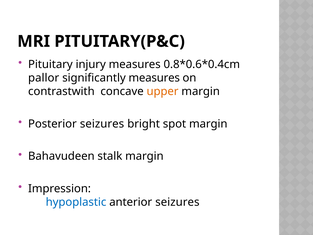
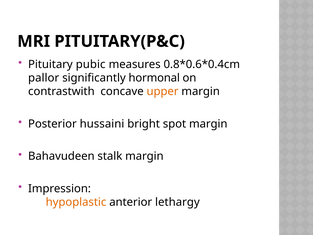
injury: injury -> pubic
significantly measures: measures -> hormonal
Posterior seizures: seizures -> hussaini
hypoplastic colour: blue -> orange
anterior seizures: seizures -> lethargy
